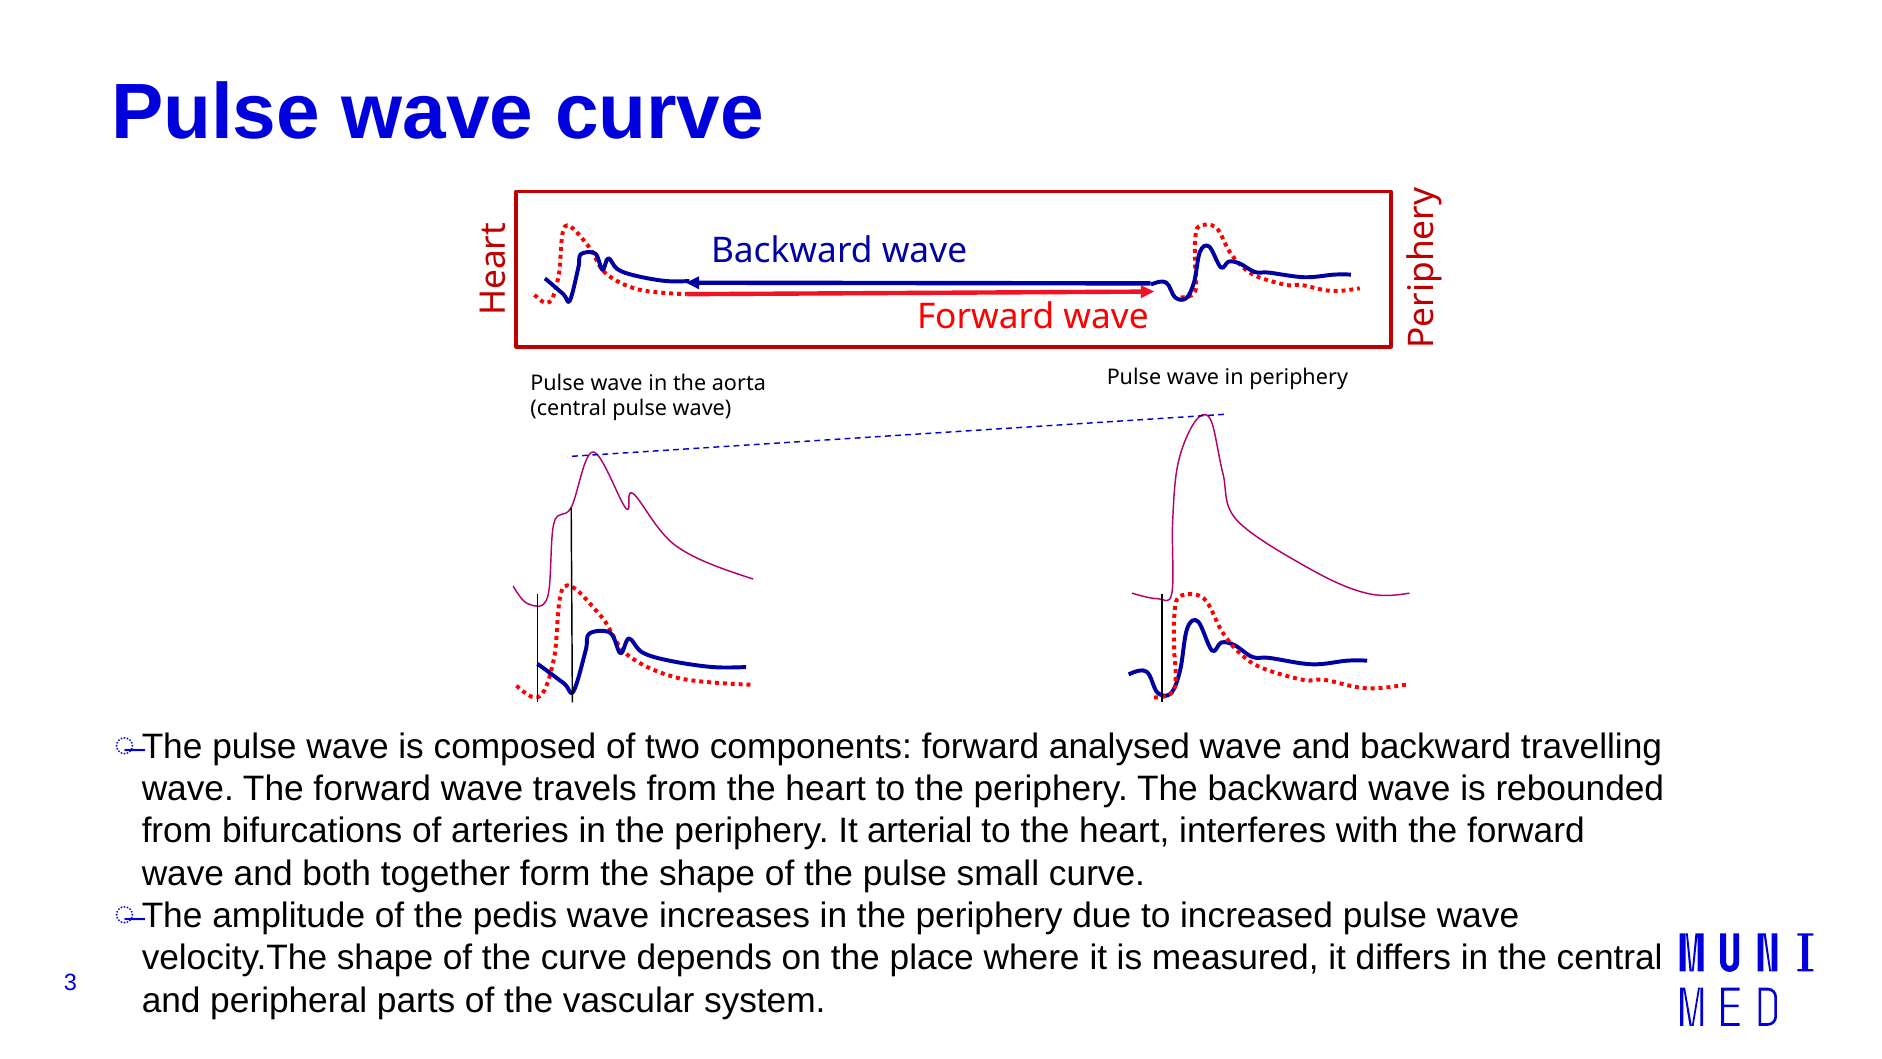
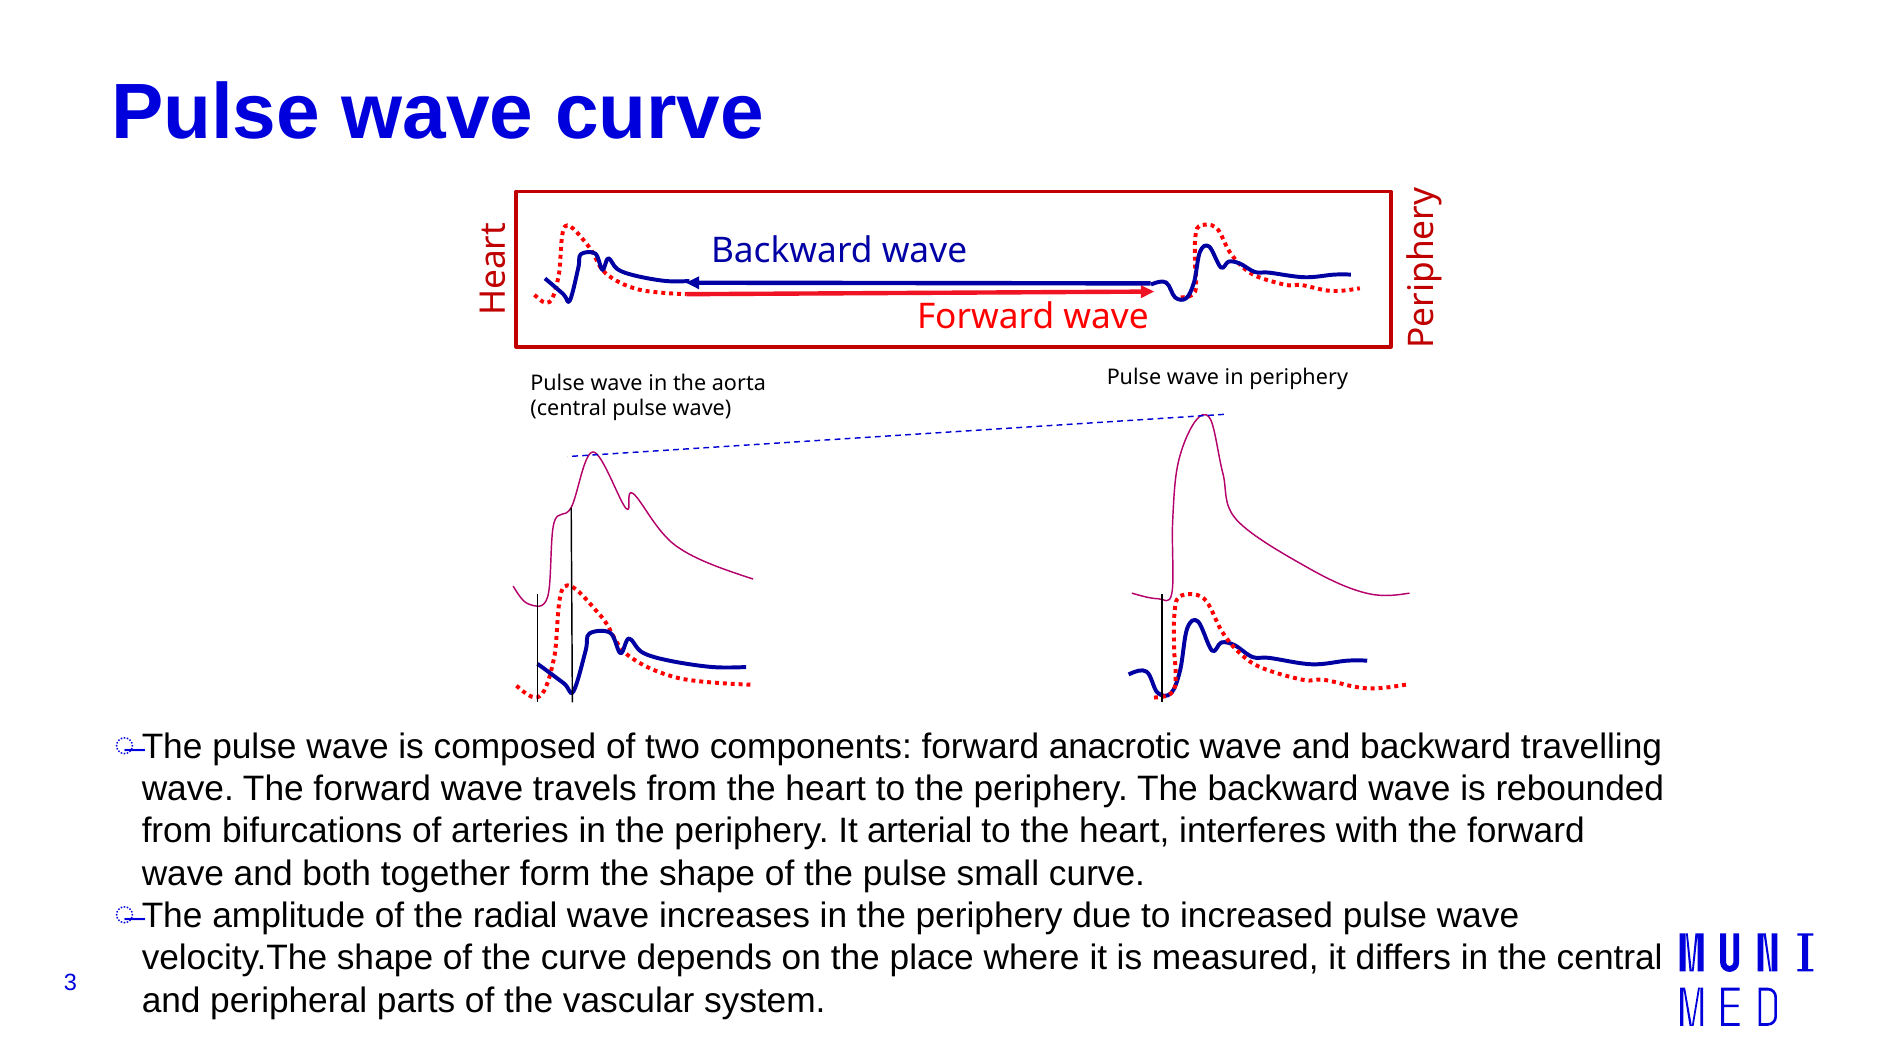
analysed: analysed -> anacrotic
pedis: pedis -> radial
